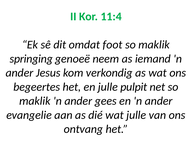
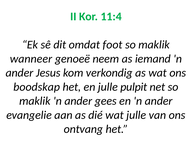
springing: springing -> wanneer
begeertes: begeertes -> boodskap
